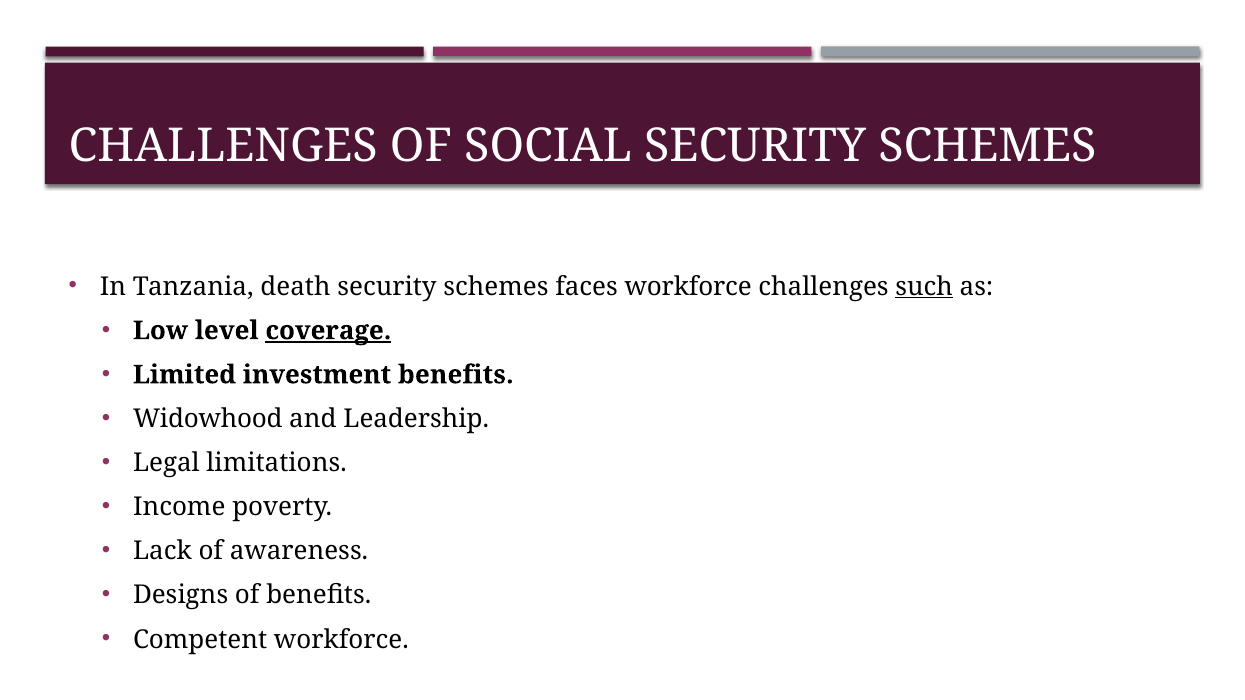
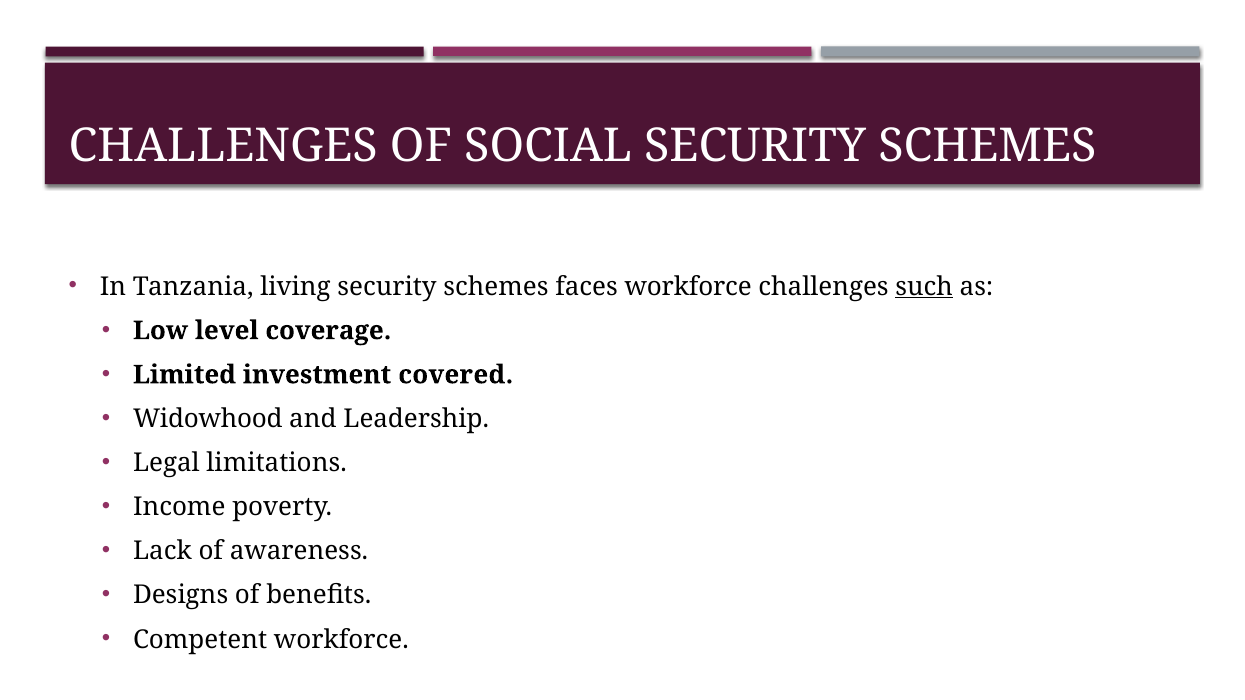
death: death -> living
coverage underline: present -> none
investment benefits: benefits -> covered
